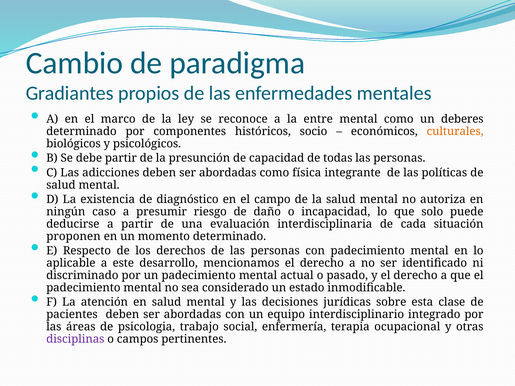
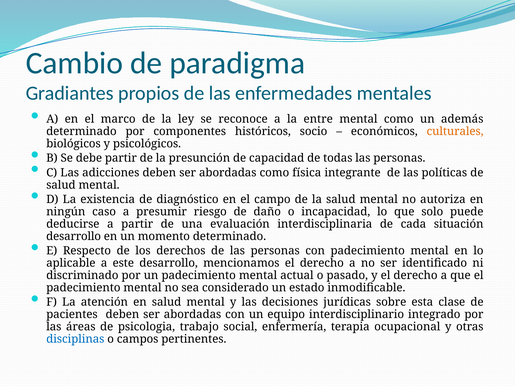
deberes: deberes -> además
proponen at (74, 236): proponen -> desarrollo
disciplinas colour: purple -> blue
